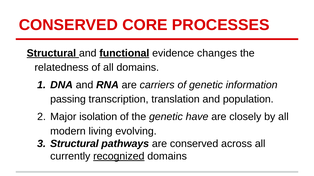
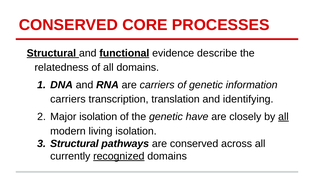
changes: changes -> describe
passing at (68, 100): passing -> carriers
population: population -> identifying
all at (283, 117) underline: none -> present
living evolving: evolving -> isolation
